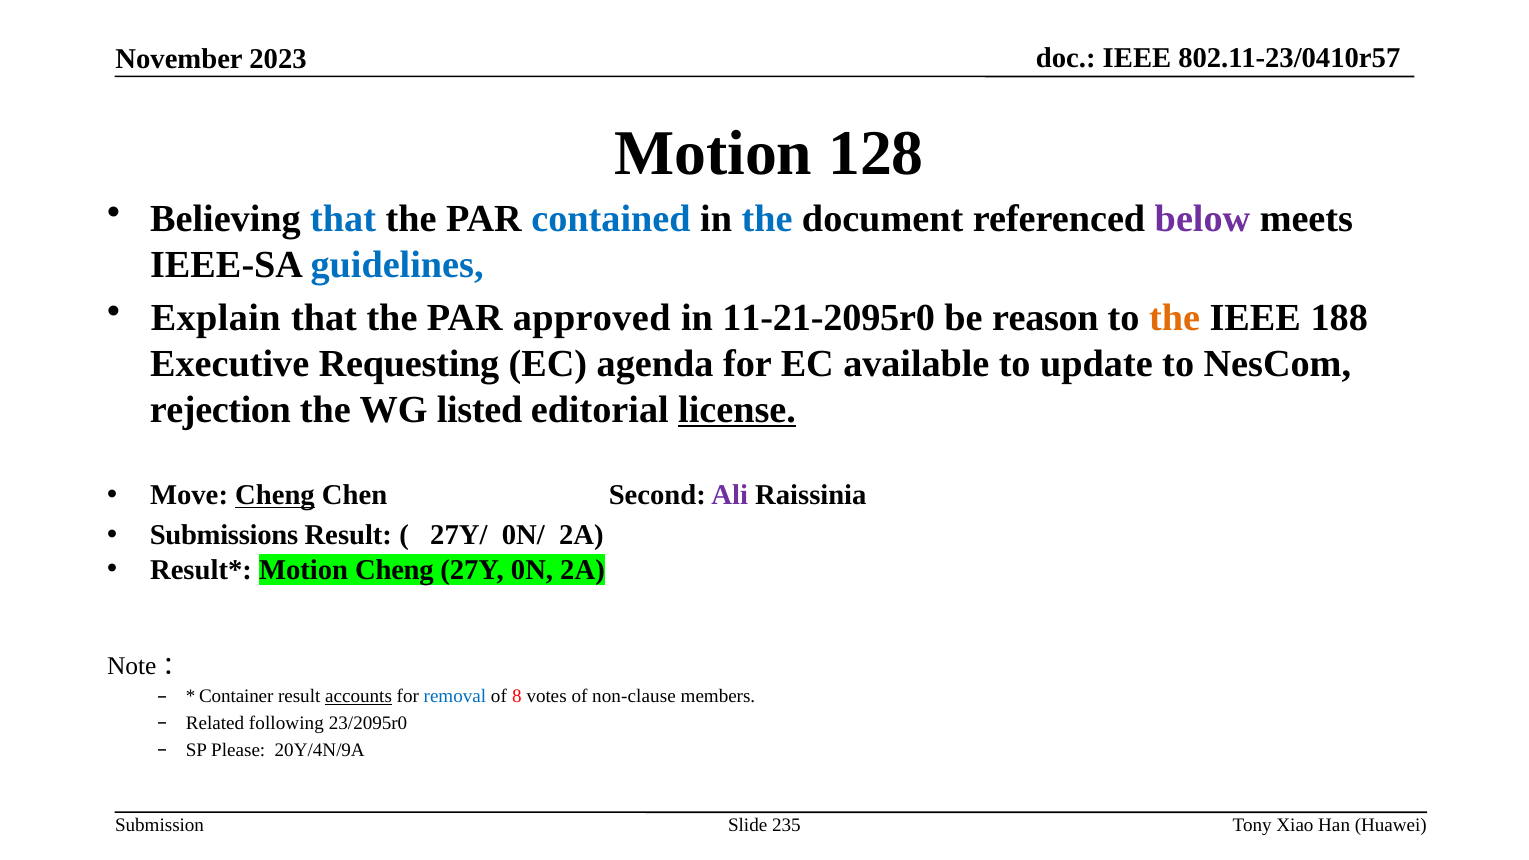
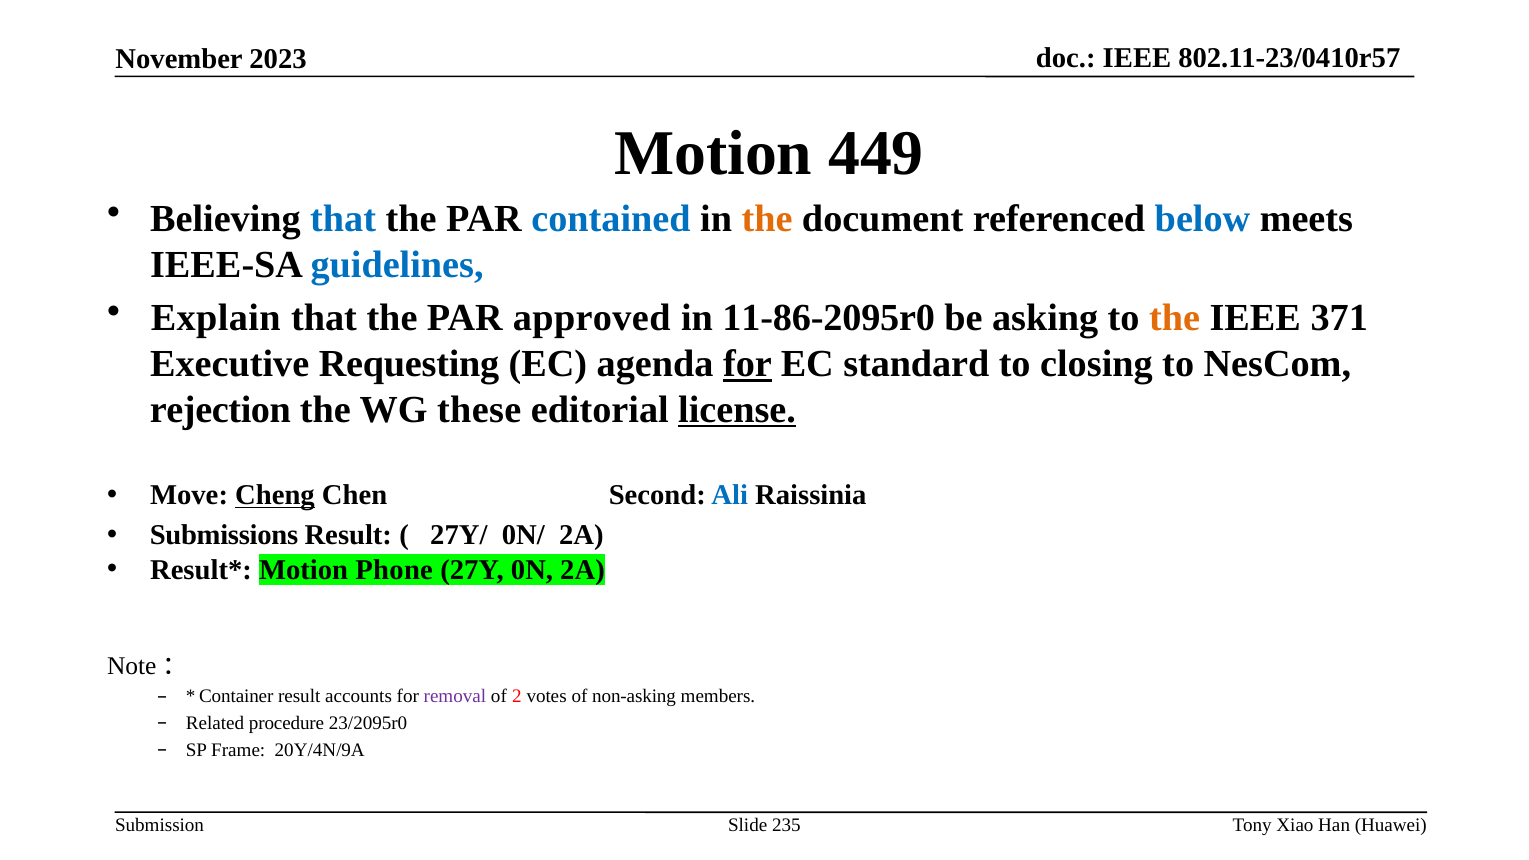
128: 128 -> 449
the at (767, 219) colour: blue -> orange
below colour: purple -> blue
11-21-2095r0: 11-21-2095r0 -> 11-86-2095r0
reason: reason -> asking
188: 188 -> 371
for at (747, 364) underline: none -> present
available: available -> standard
update: update -> closing
listed: listed -> these
Ali colour: purple -> blue
Motion Cheng: Cheng -> Phone
accounts underline: present -> none
removal colour: blue -> purple
8: 8 -> 2
non-clause: non-clause -> non-asking
following: following -> procedure
Please: Please -> Frame
